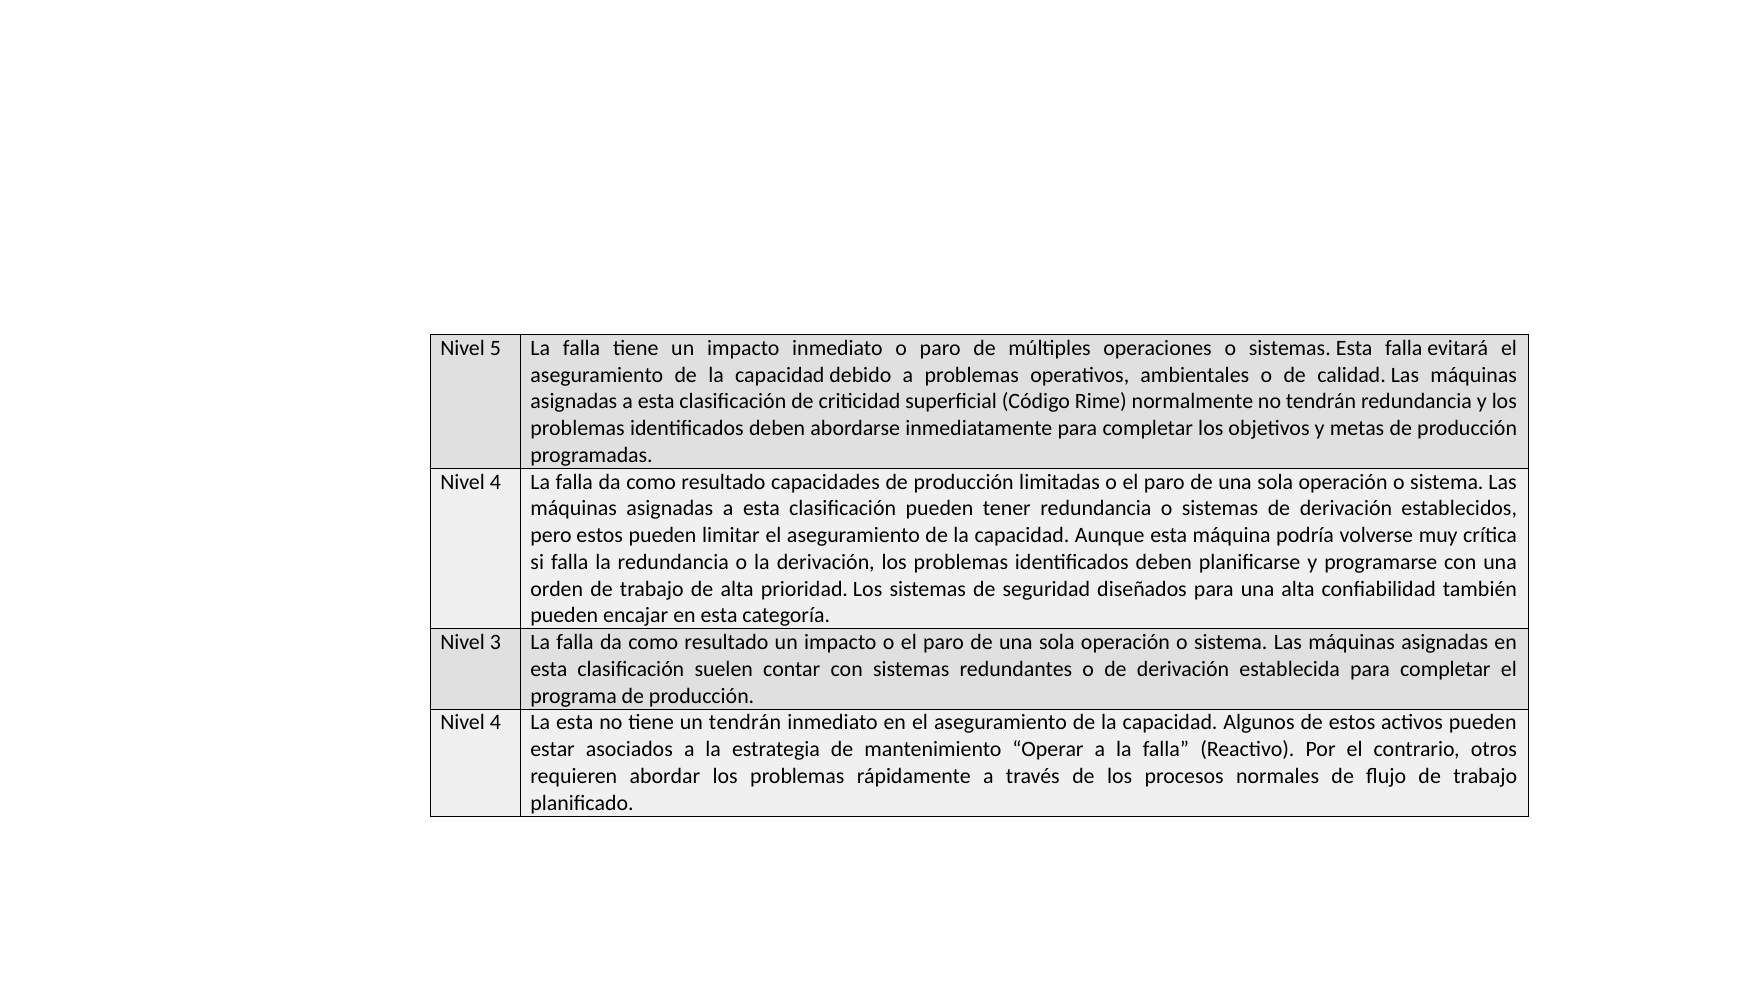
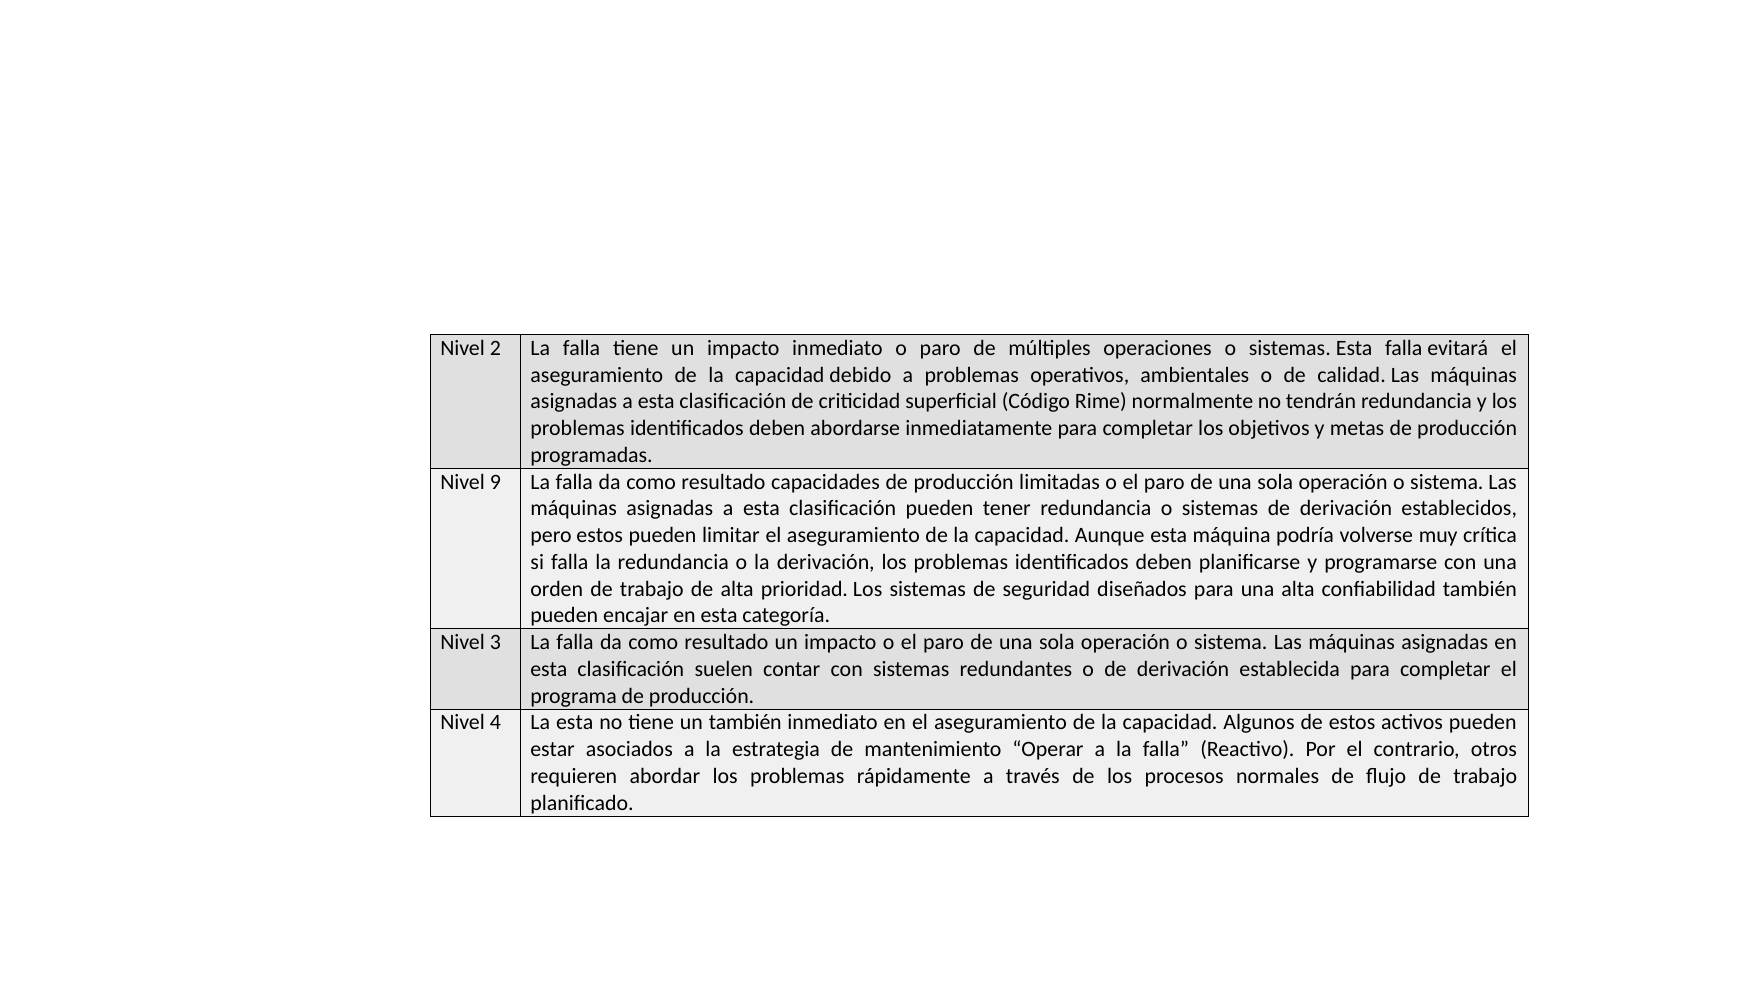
5: 5 -> 2
4 at (495, 482): 4 -> 9
un tendrán: tendrán -> también
